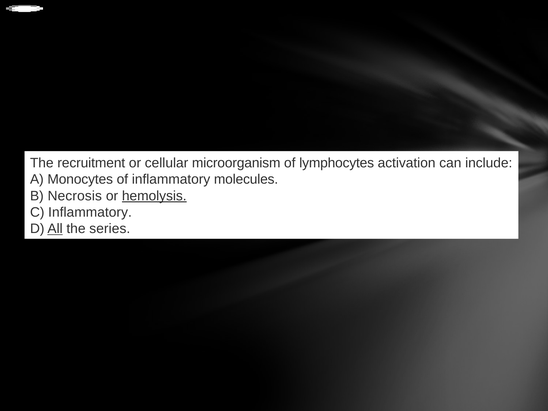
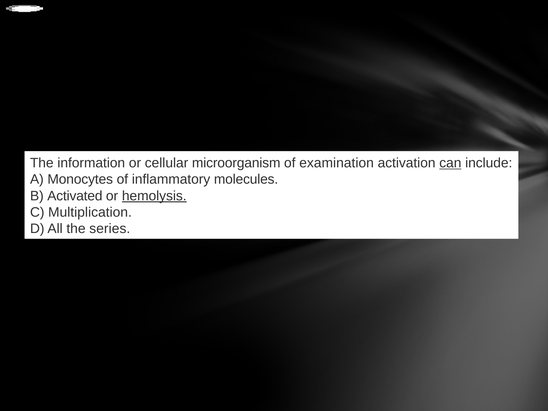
recruitment: recruitment -> information
lymphocytes: lymphocytes -> examination
can underline: none -> present
Necrosis: Necrosis -> Activated
C Inflammatory: Inflammatory -> Multiplication
All underline: present -> none
